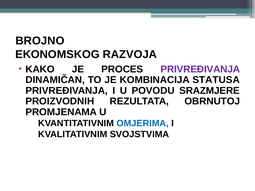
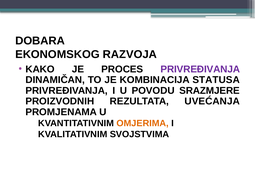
BROJNO: BROJNO -> DOBARA
OBRNUTOJ: OBRNUTOJ -> UVEĆANJA
OMJERIMA colour: blue -> orange
